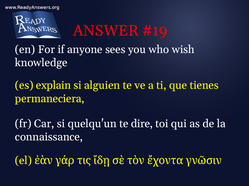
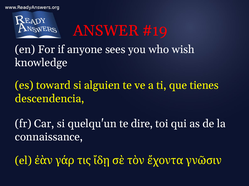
explain: explain -> toward
permaneciera: permaneciera -> descendencia
